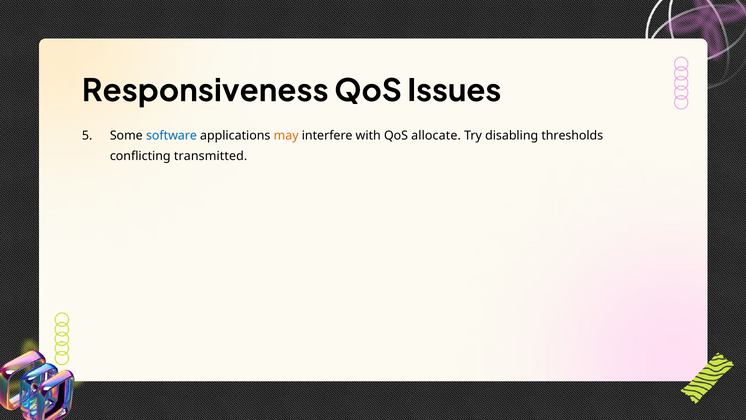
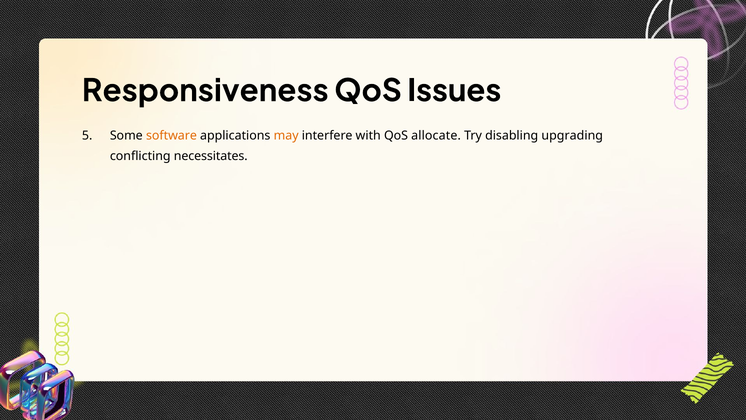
software colour: blue -> orange
thresholds: thresholds -> upgrading
transmitted: transmitted -> necessitates
